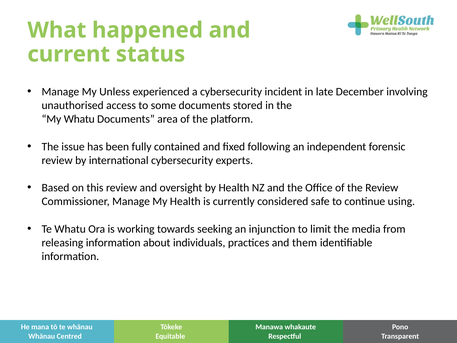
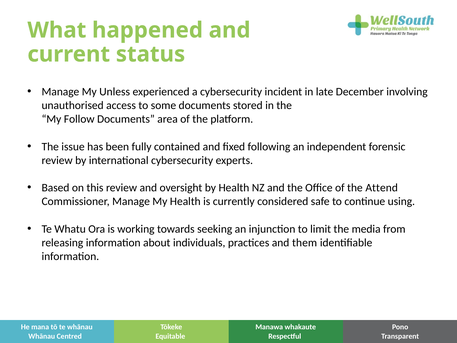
My Whatu: Whatu -> Follow
the Review: Review -> Attend
